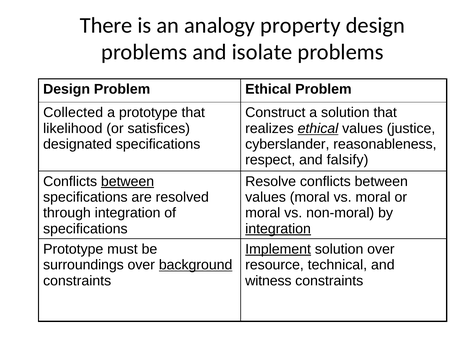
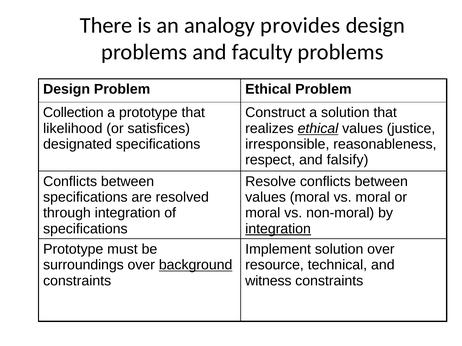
property: property -> provides
isolate: isolate -> faculty
Collected: Collected -> Collection
cyberslander: cyberslander -> irresponsible
between at (128, 182) underline: present -> none
Implement underline: present -> none
